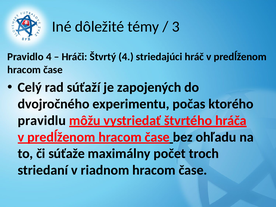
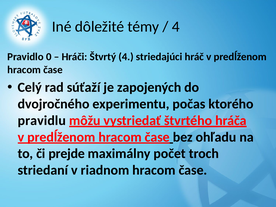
3 at (176, 27): 3 -> 4
Pravidlo 4: 4 -> 0
súťaže: súťaže -> prejde
